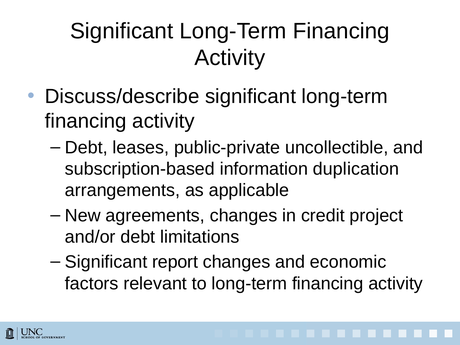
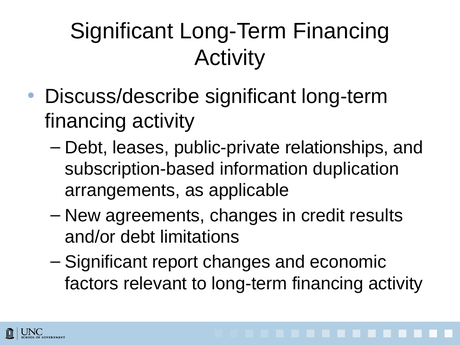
uncollectible: uncollectible -> relationships
project: project -> results
